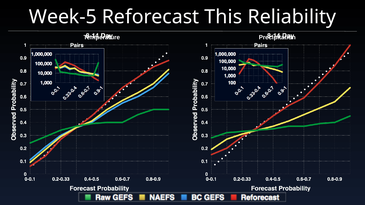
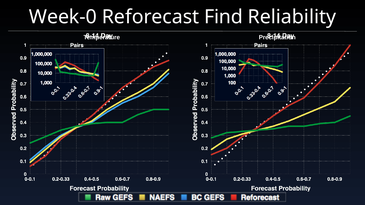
Week-5: Week-5 -> Week-0
This: This -> Find
